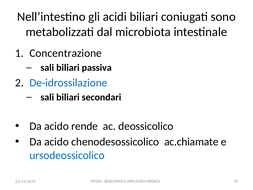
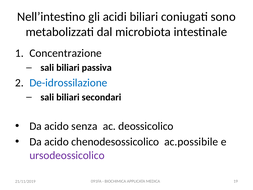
rende: rende -> senza
ac.chiamate: ac.chiamate -> ac.possibile
ursodeossicolico colour: blue -> purple
